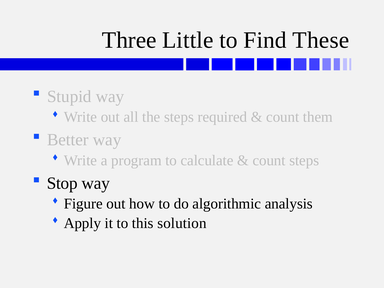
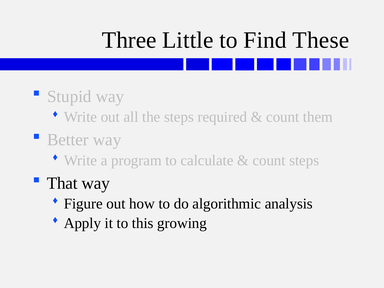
Stop: Stop -> That
solution: solution -> growing
